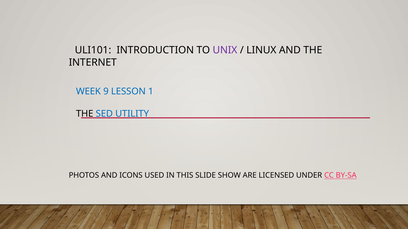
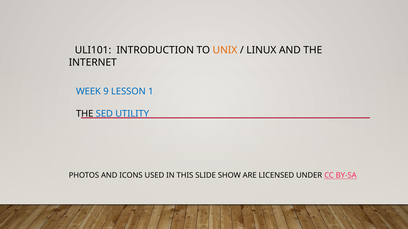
UNIX colour: purple -> orange
